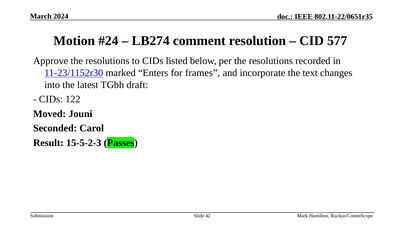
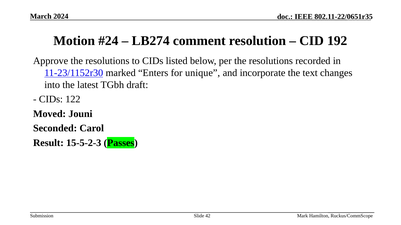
577: 577 -> 192
frames: frames -> unique
